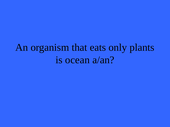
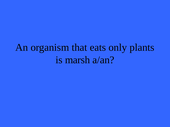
ocean: ocean -> marsh
